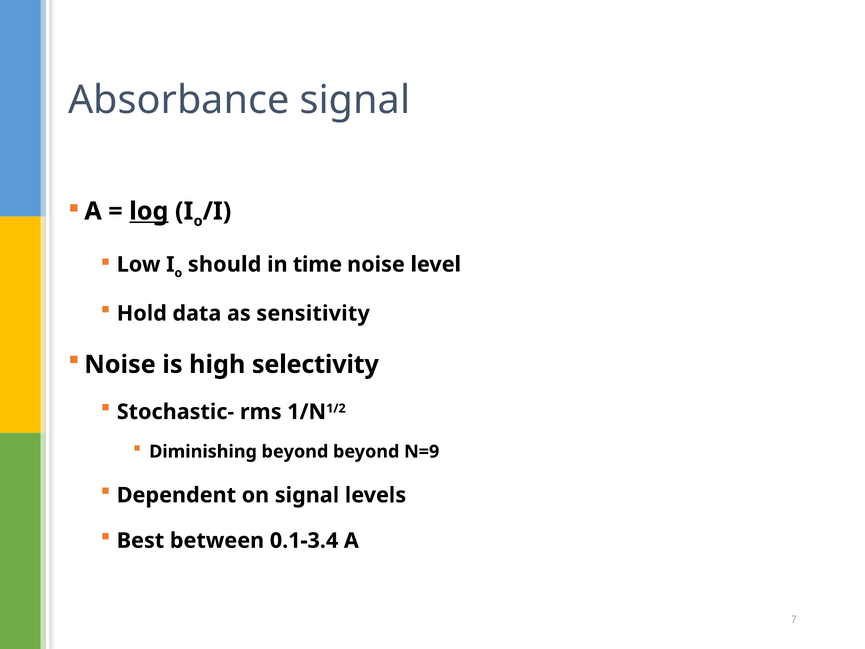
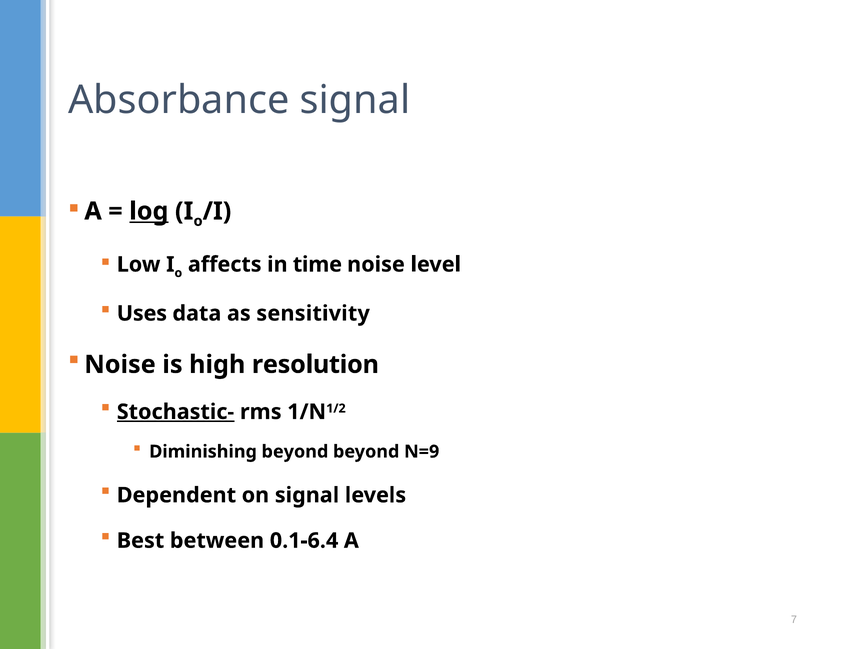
should: should -> affects
Hold: Hold -> Uses
selectivity: selectivity -> resolution
Stochastic- underline: none -> present
0.1-3.4: 0.1-3.4 -> 0.1-6.4
